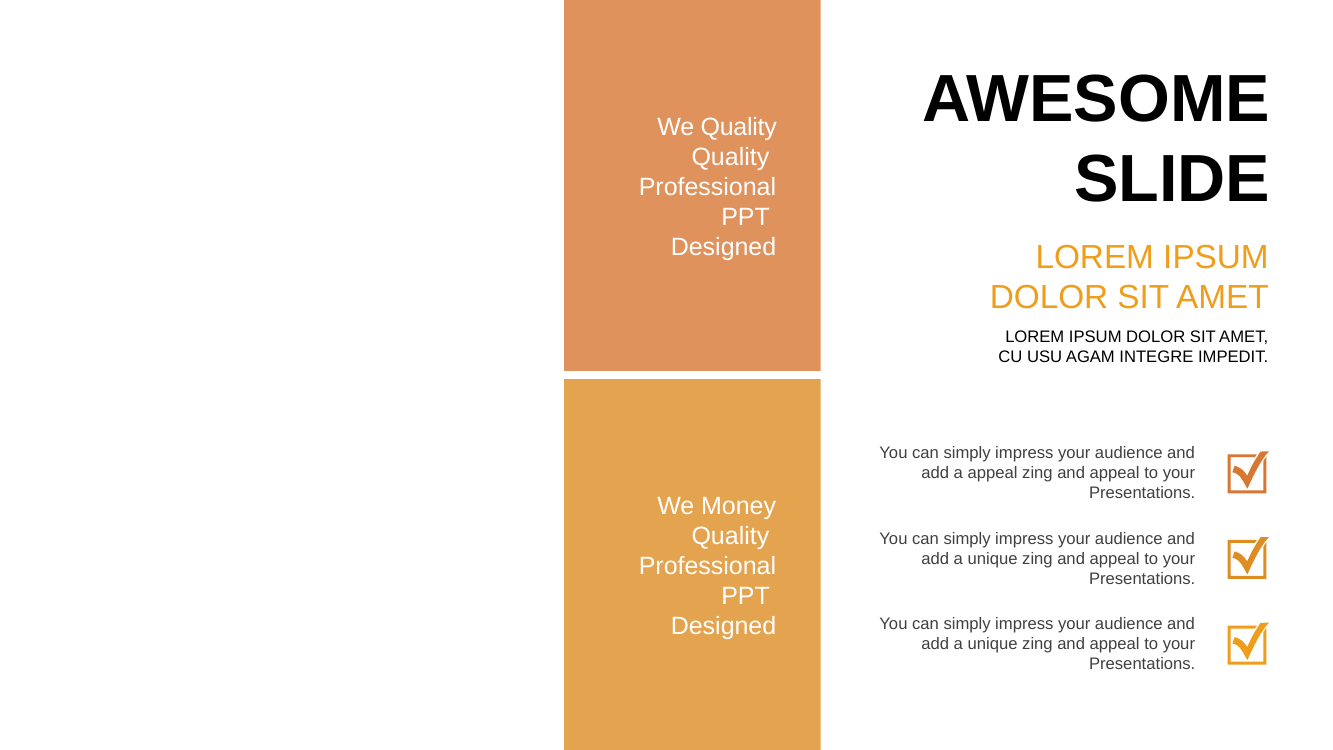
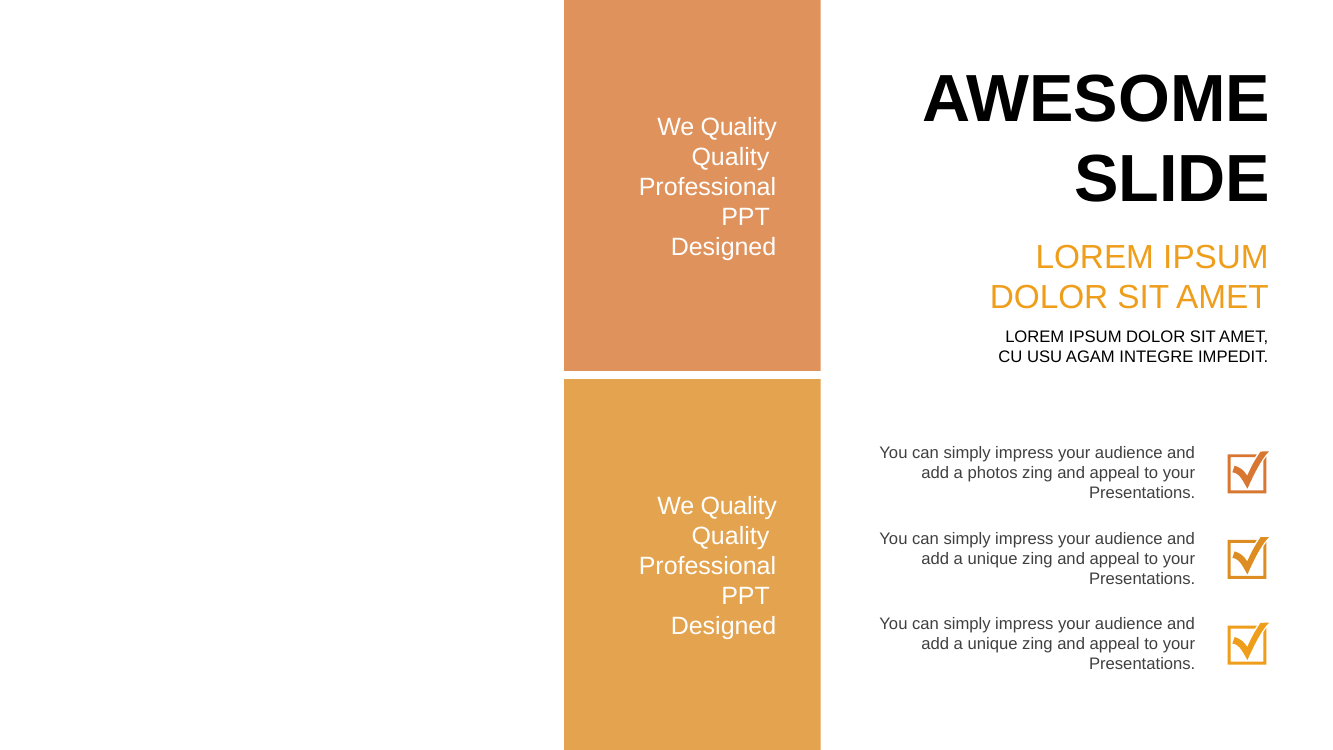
a appeal: appeal -> photos
Money at (739, 506): Money -> Quality
